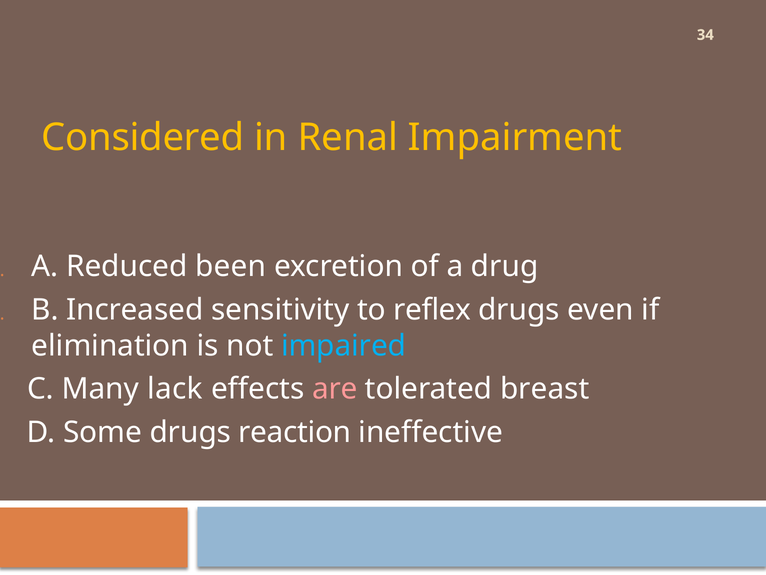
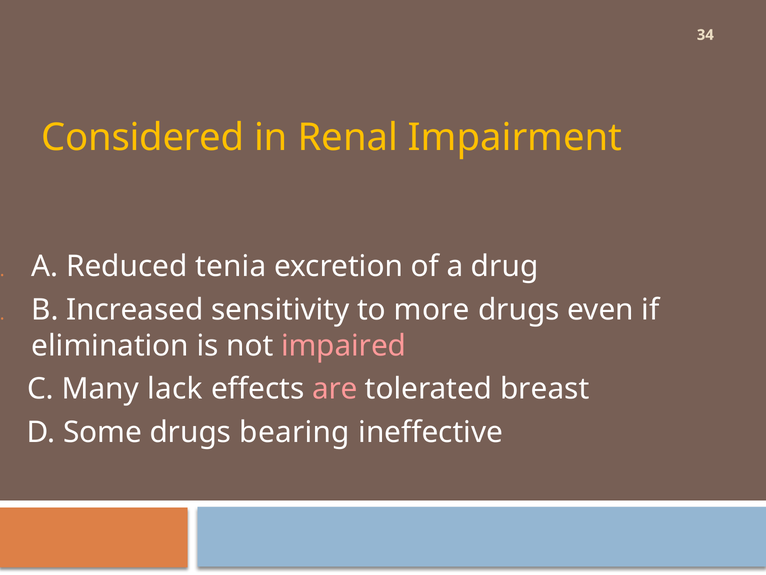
been: been -> tenia
reflex: reflex -> more
impaired colour: light blue -> pink
reaction: reaction -> bearing
